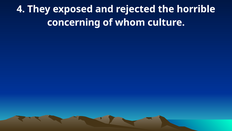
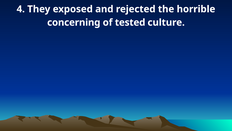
whom: whom -> tested
